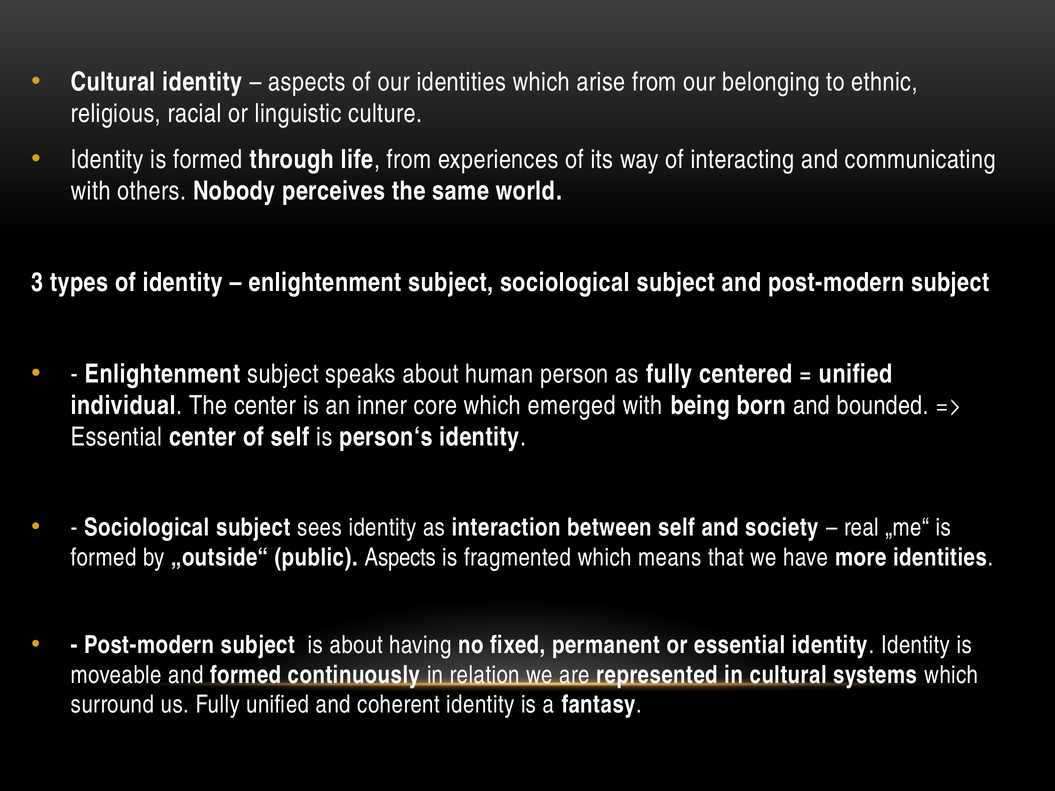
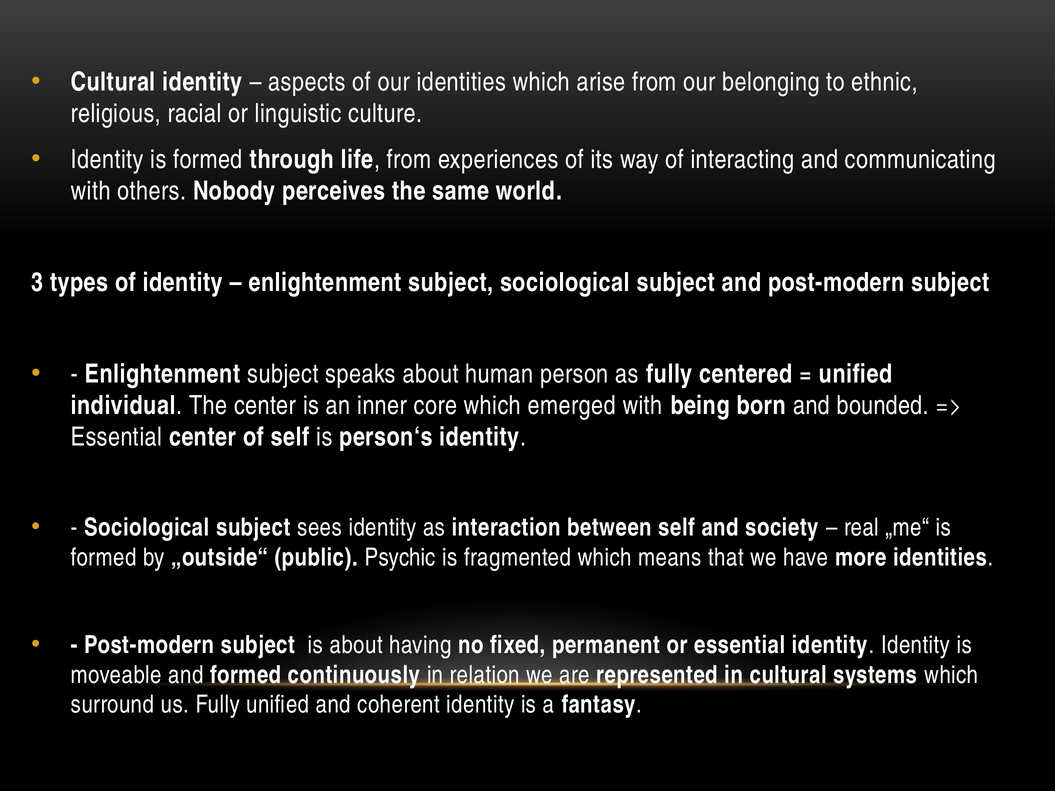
public Aspects: Aspects -> Psychic
